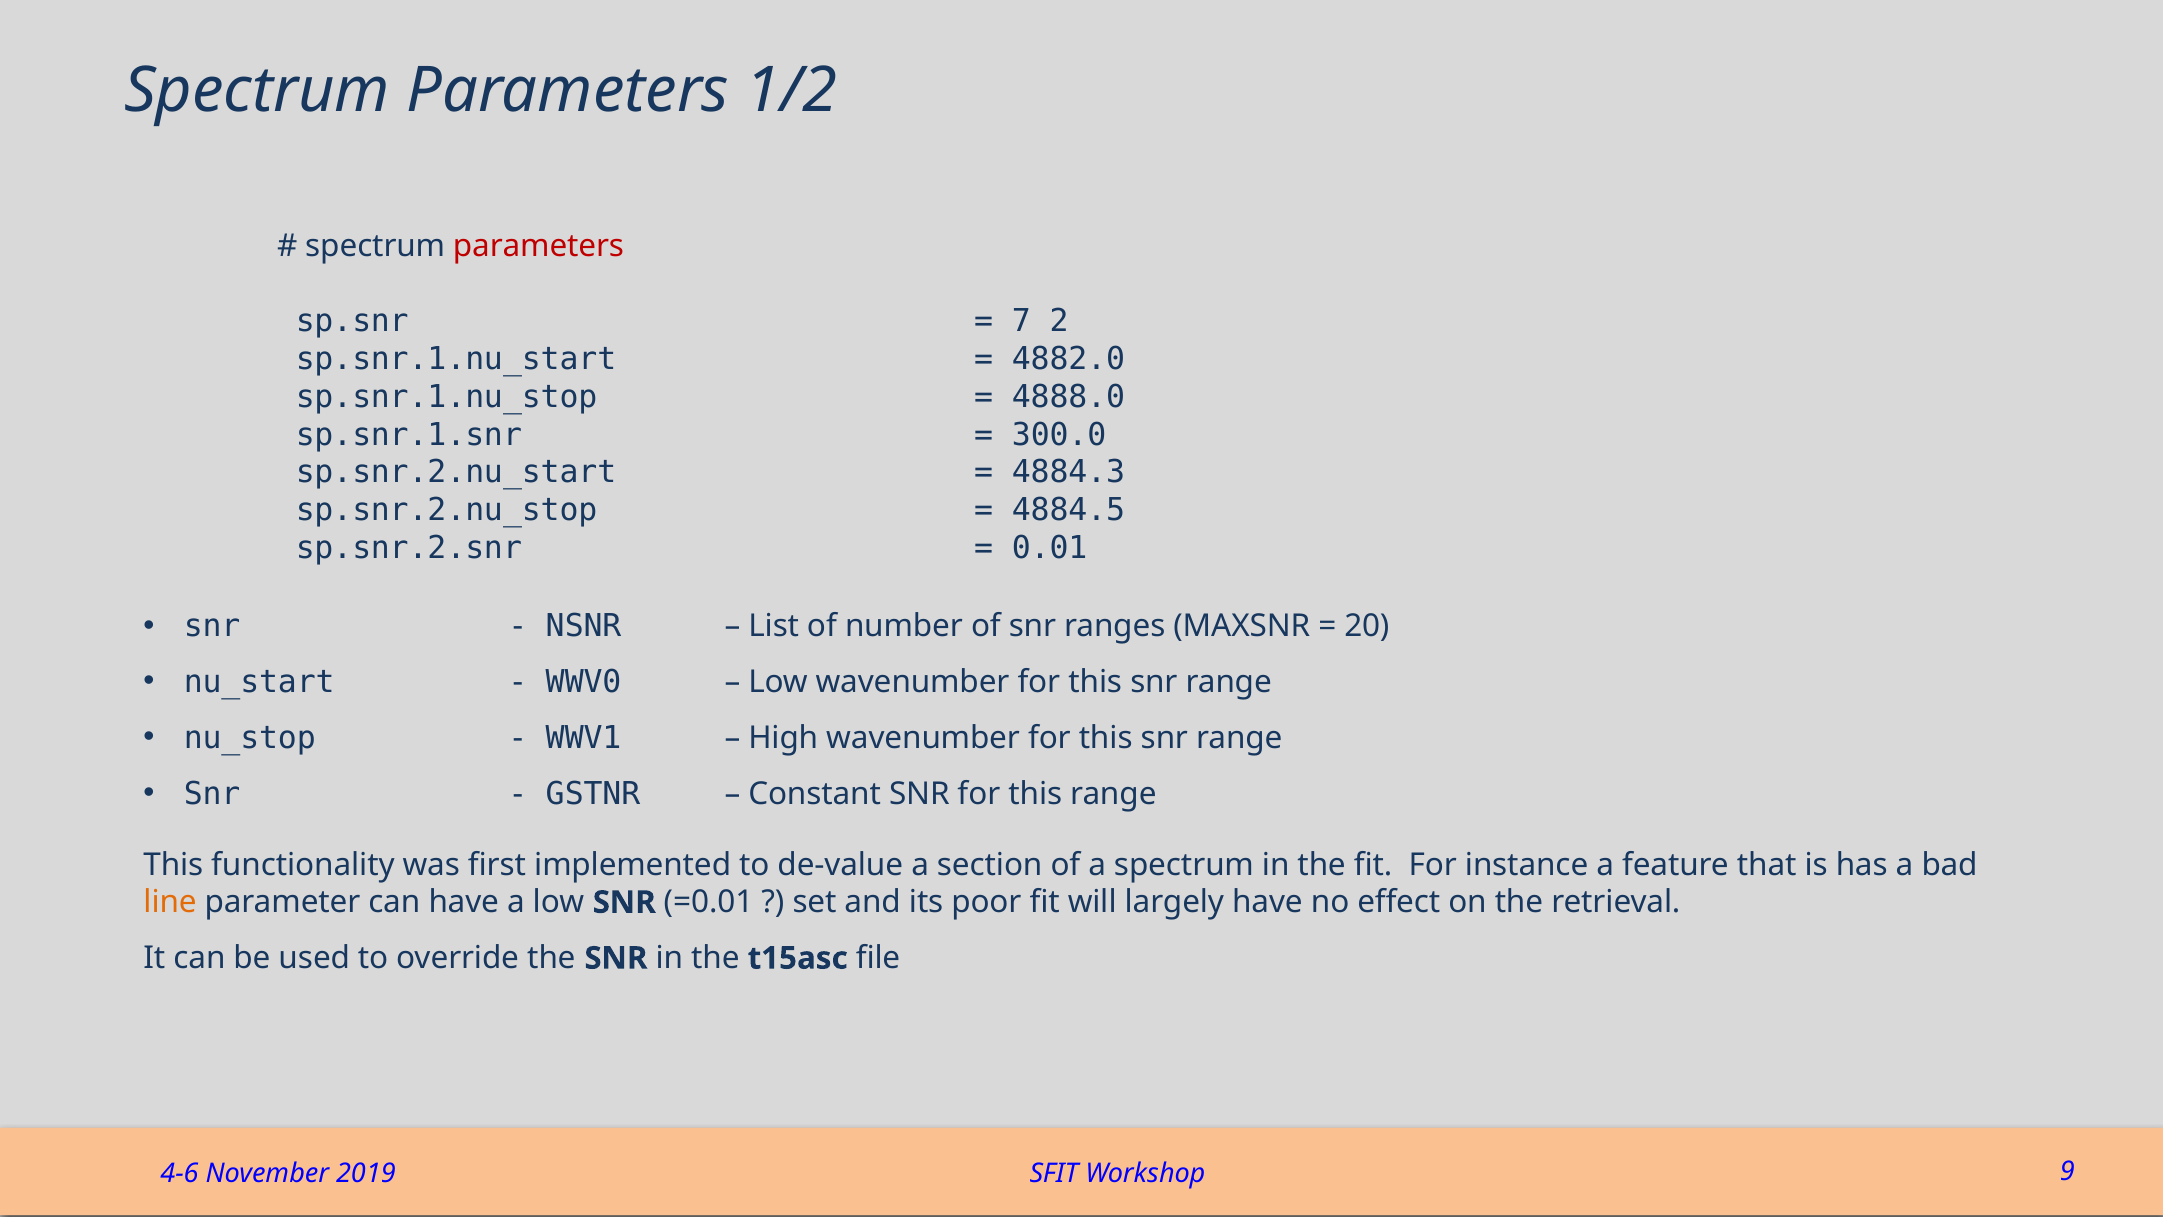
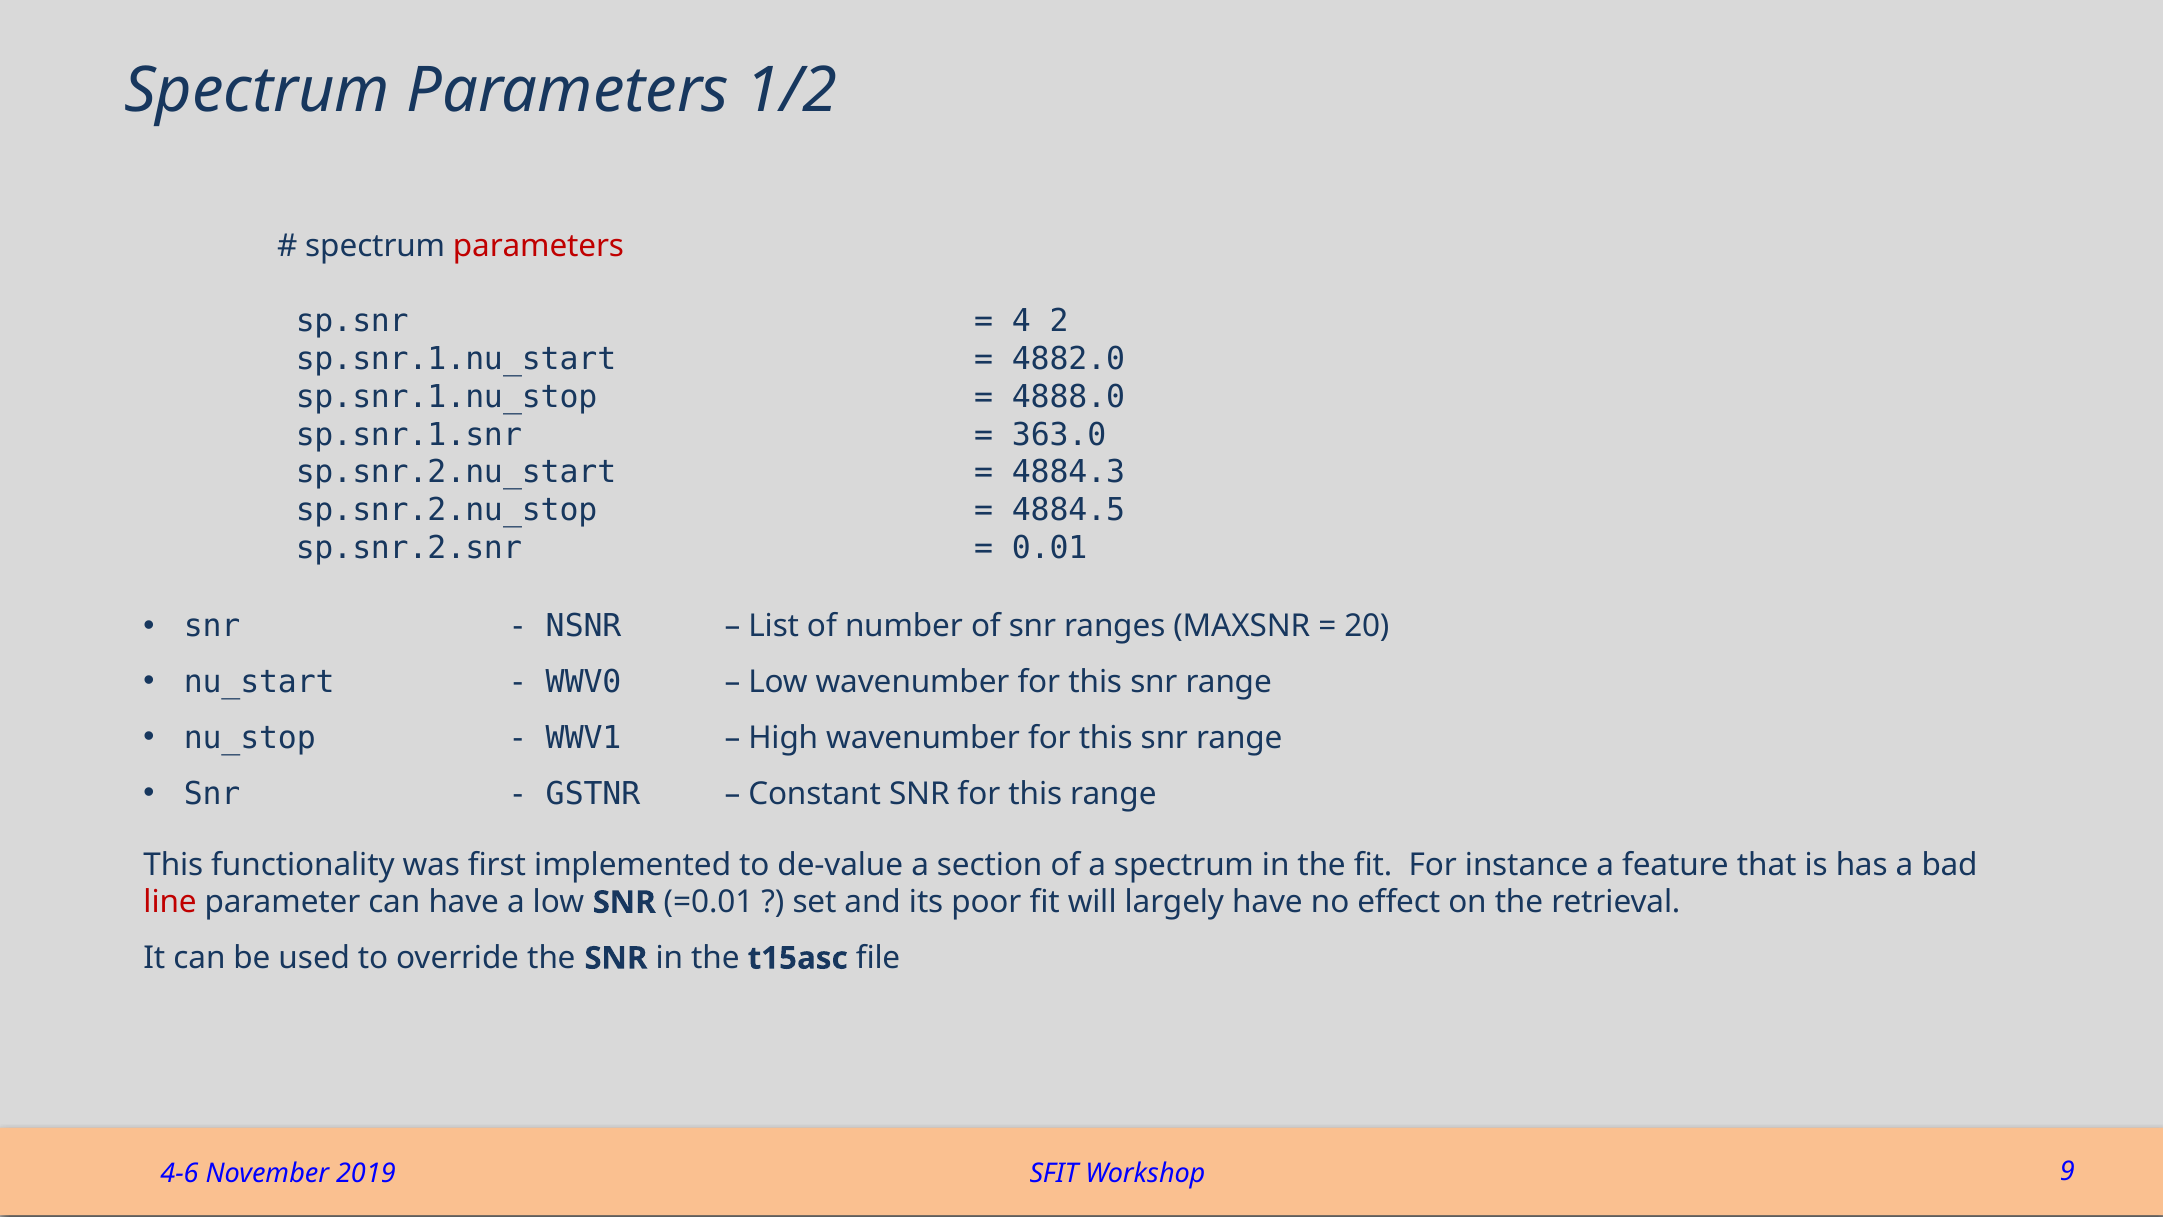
7: 7 -> 4
300.0: 300.0 -> 363.0
line colour: orange -> red
